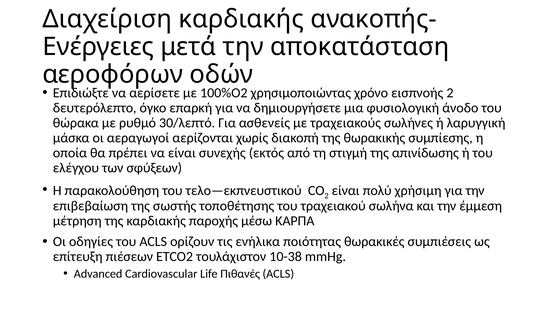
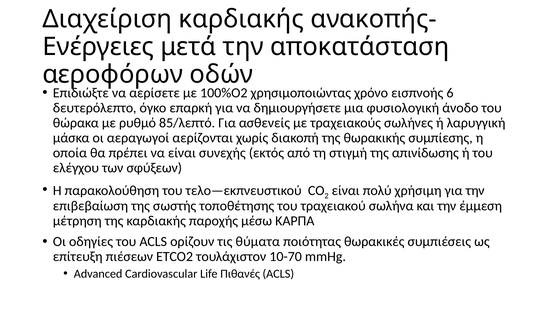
εισπνοής 2: 2 -> 6
30/λεπτό: 30/λεπτό -> 85/λεπτό
ενήλικα: ενήλικα -> θύματα
10-38: 10-38 -> 10-70
